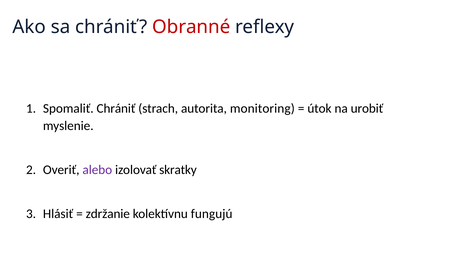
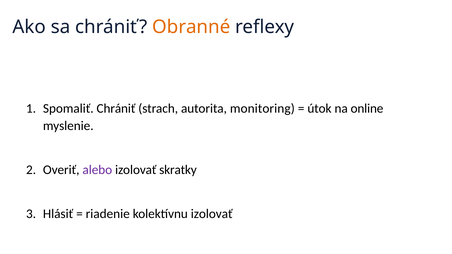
Obranné colour: red -> orange
urobiť: urobiť -> online
zdržanie: zdržanie -> riadenie
kolektívnu fungujú: fungujú -> izolovať
